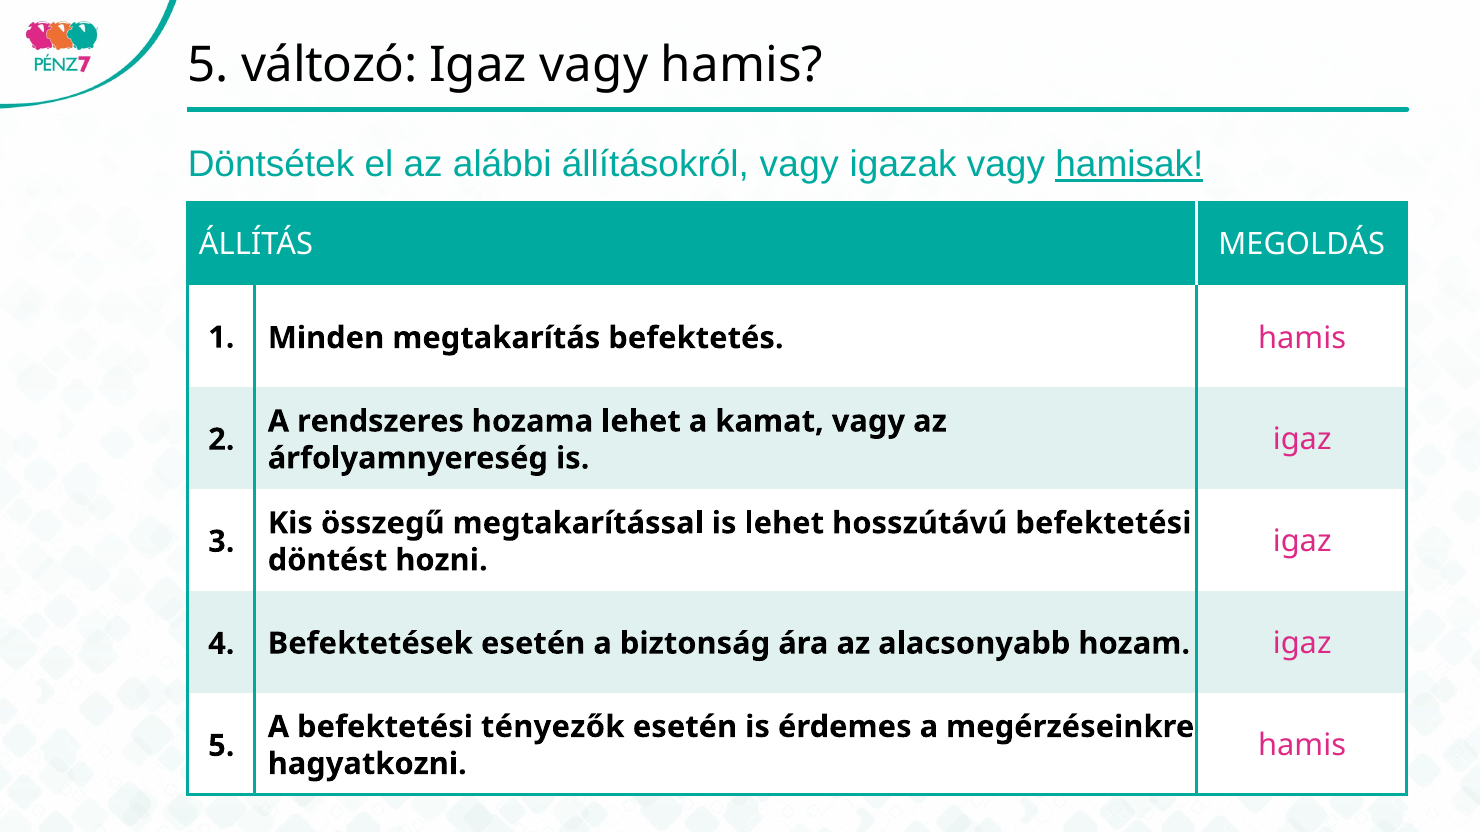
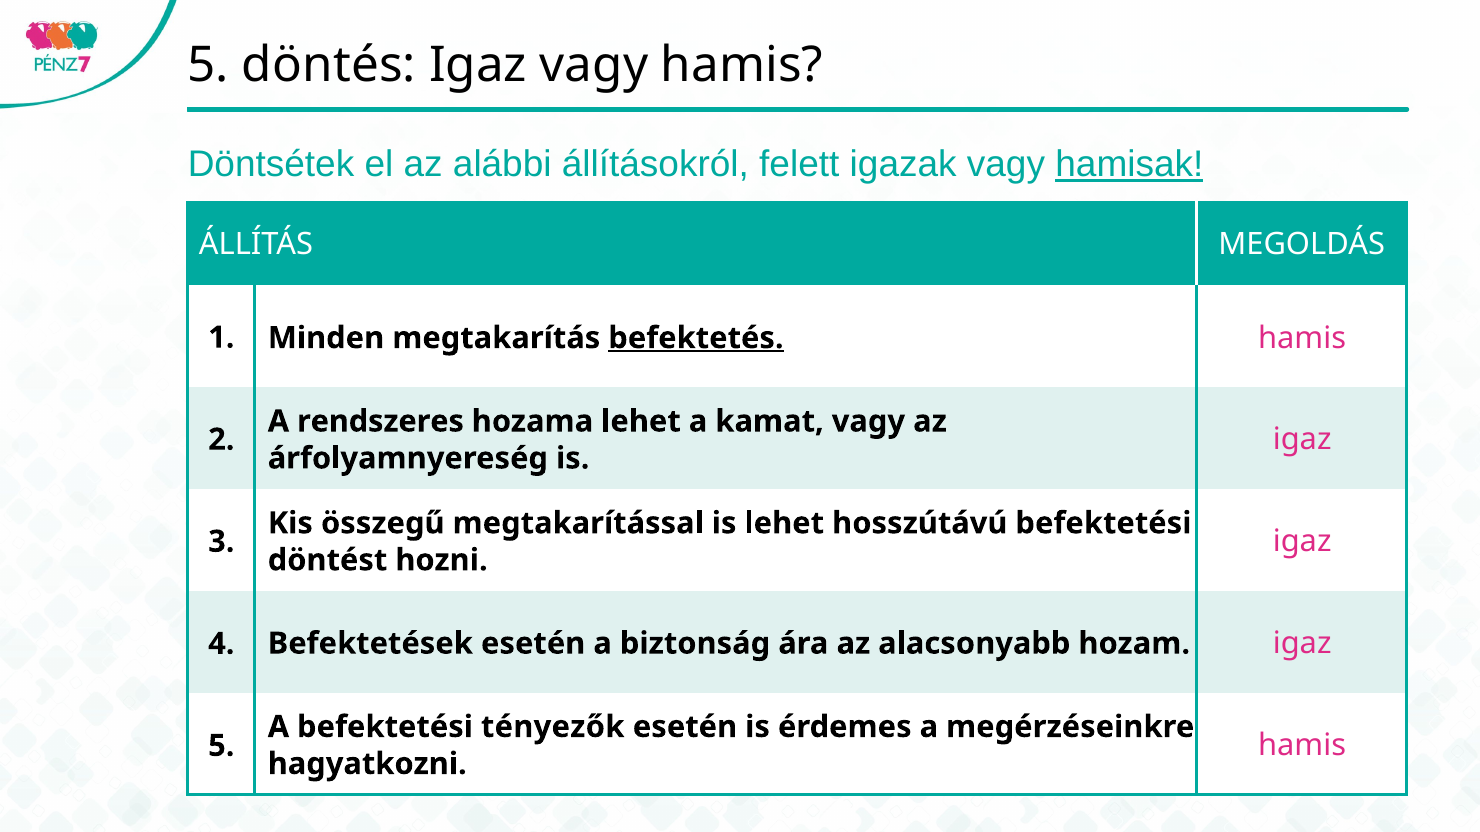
változó: változó -> döntés
állításokról vagy: vagy -> felett
befektetés underline: none -> present
